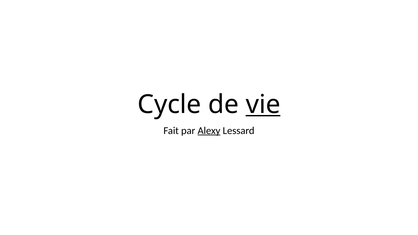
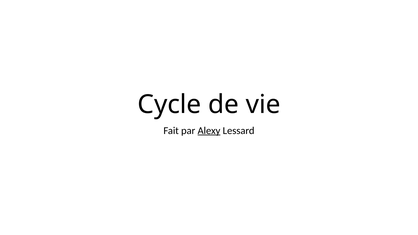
vie underline: present -> none
